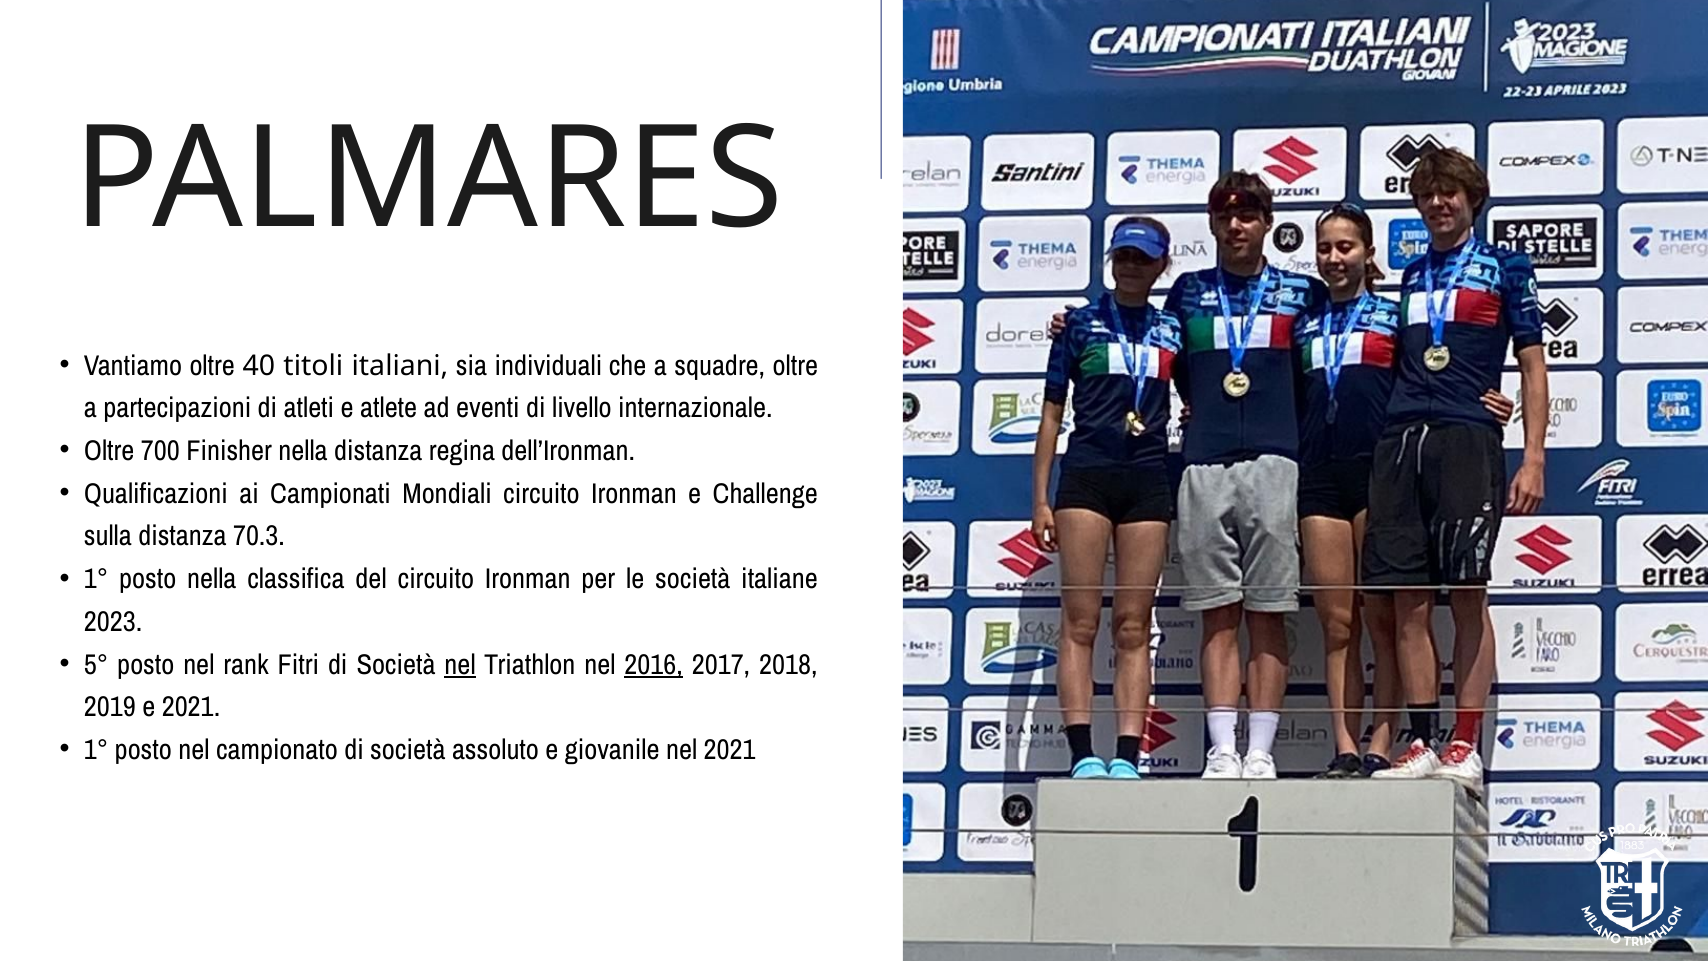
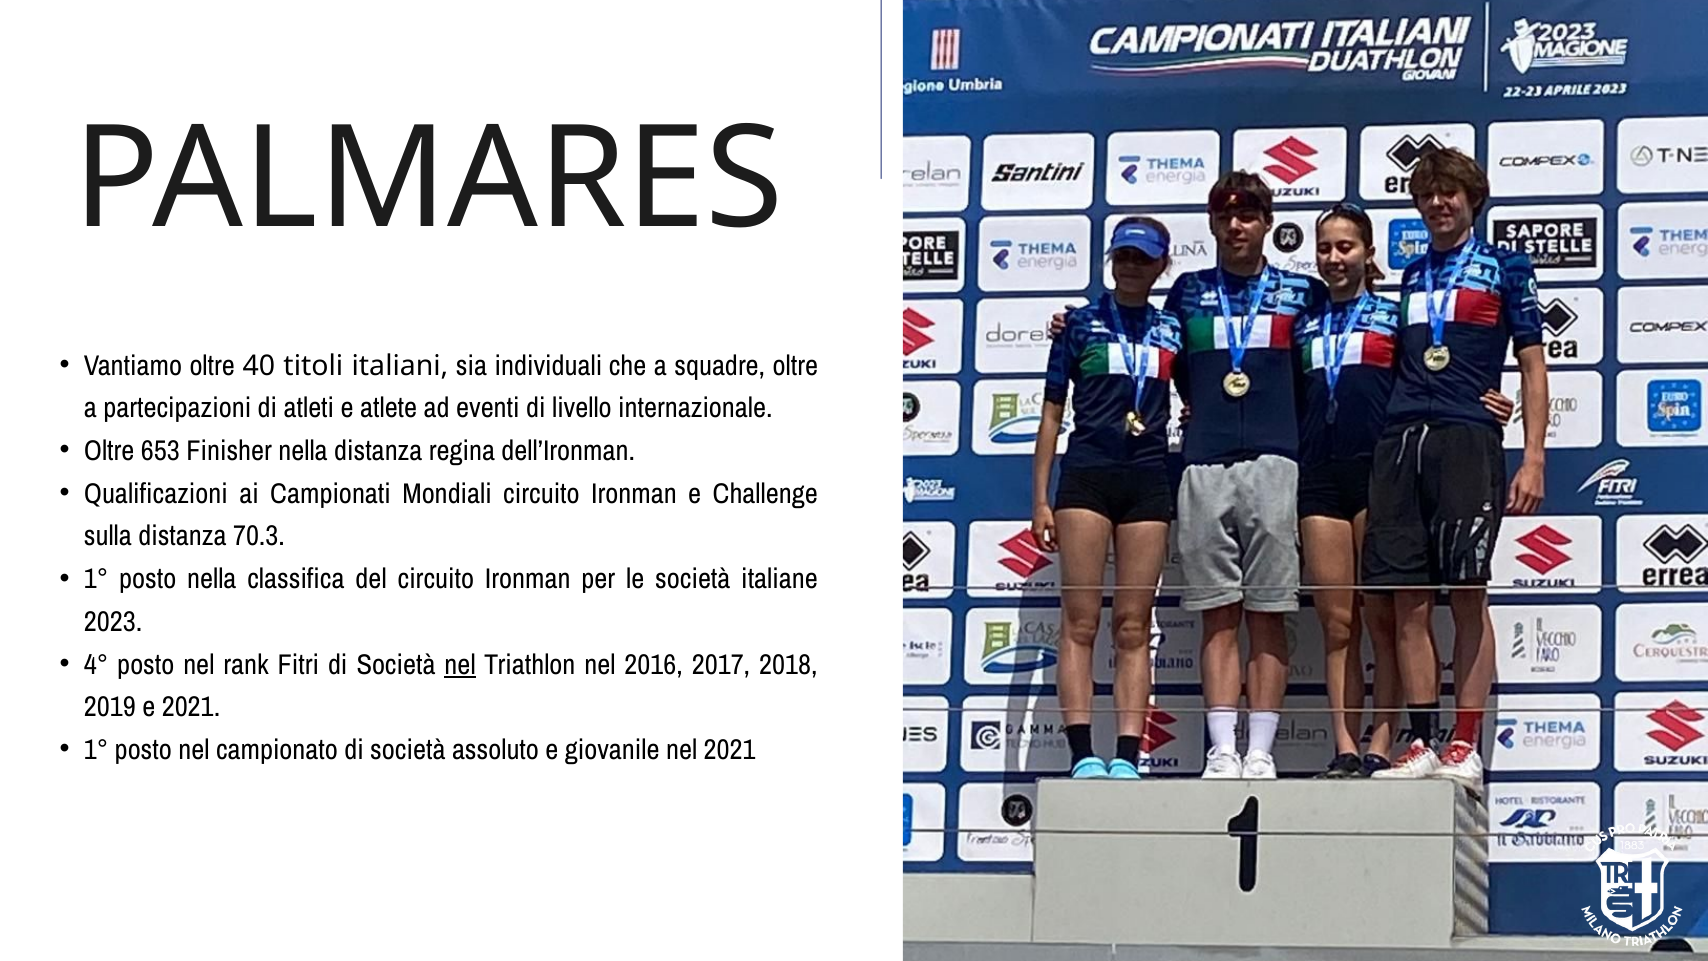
700: 700 -> 653
5°: 5° -> 4°
2016 underline: present -> none
